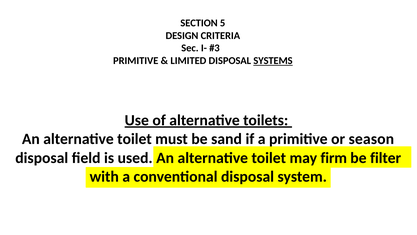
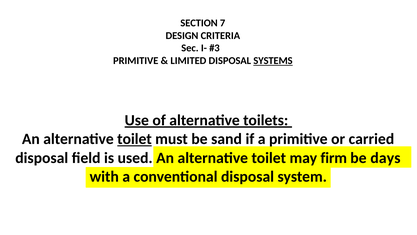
5: 5 -> 7
toilet at (135, 139) underline: none -> present
season: season -> carried
filter: filter -> days
